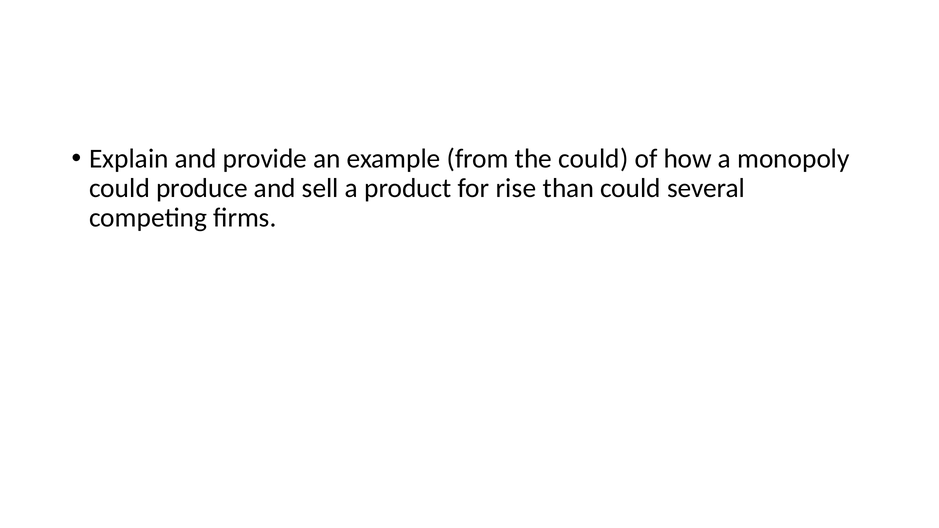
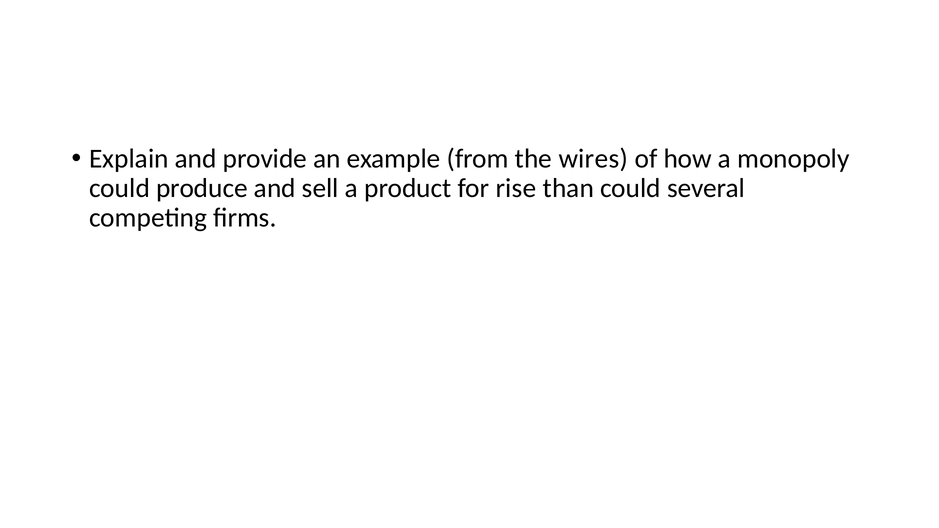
the could: could -> wires
